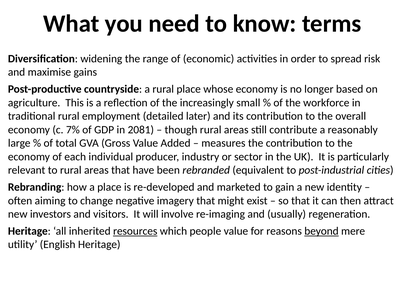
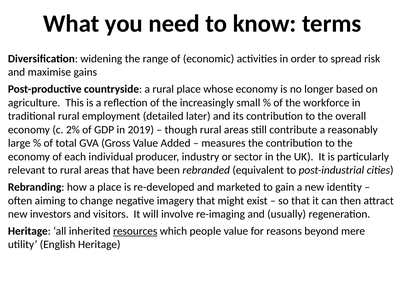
7%: 7% -> 2%
2081: 2081 -> 2019
beyond underline: present -> none
